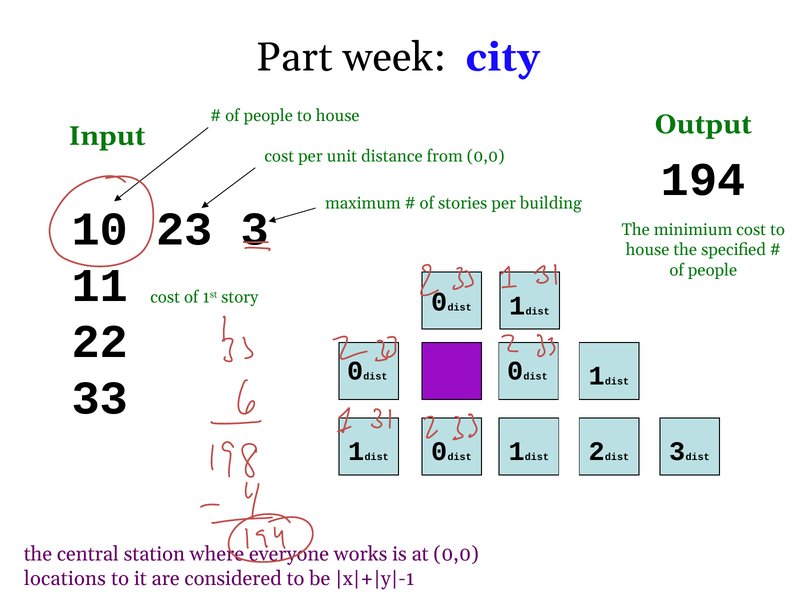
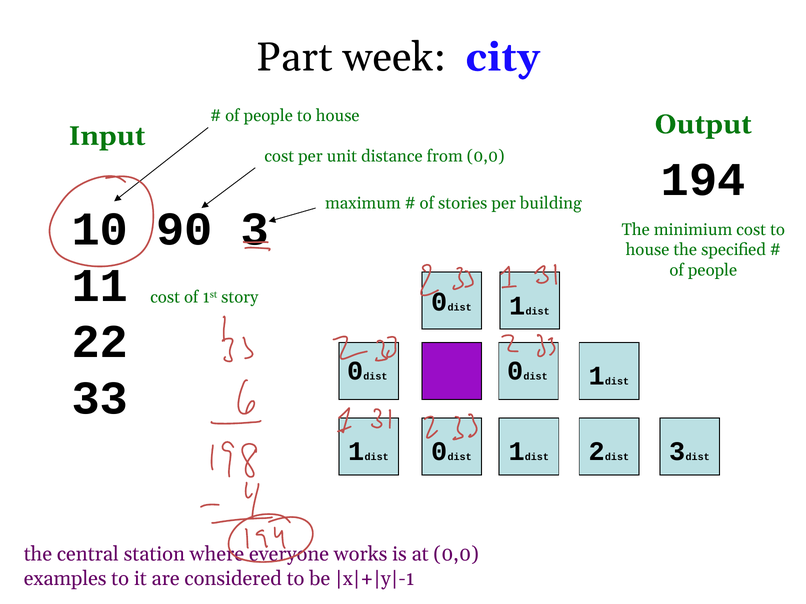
23: 23 -> 90
locations: locations -> examples
